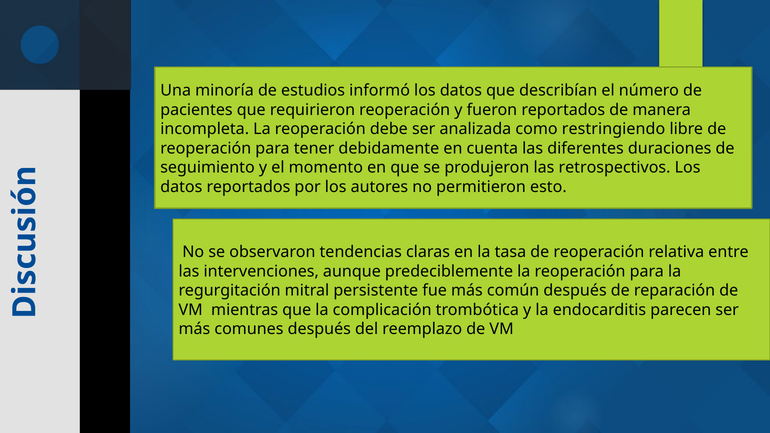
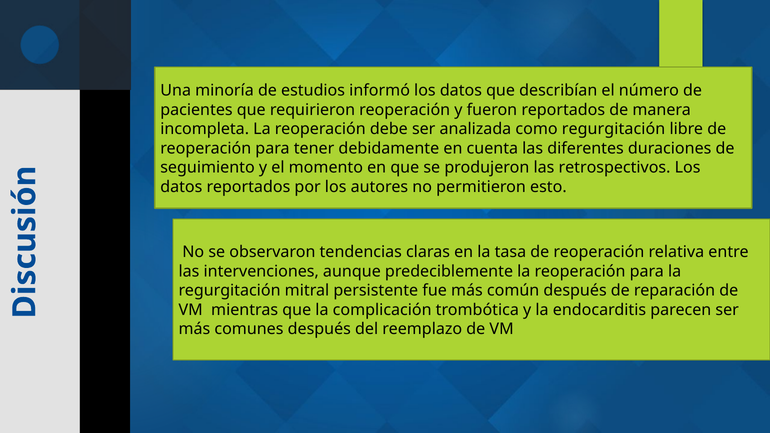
como restringiendo: restringiendo -> regurgitación
